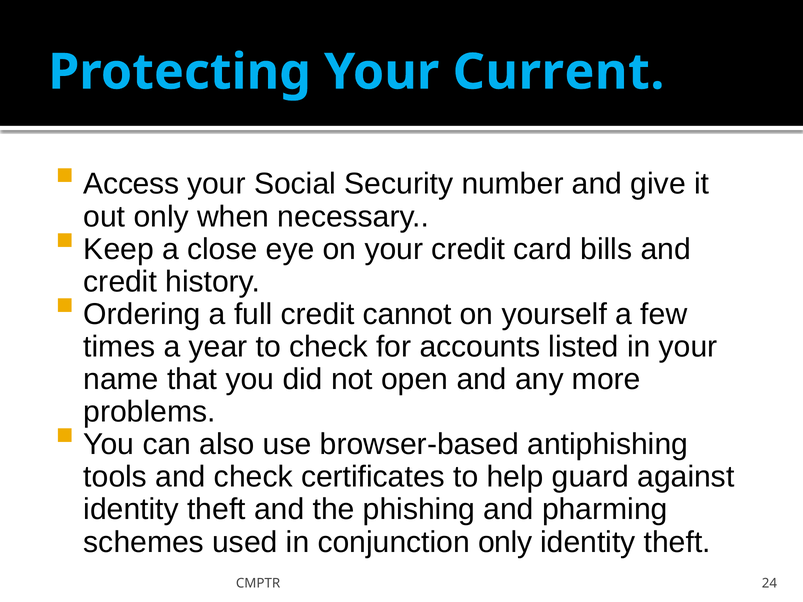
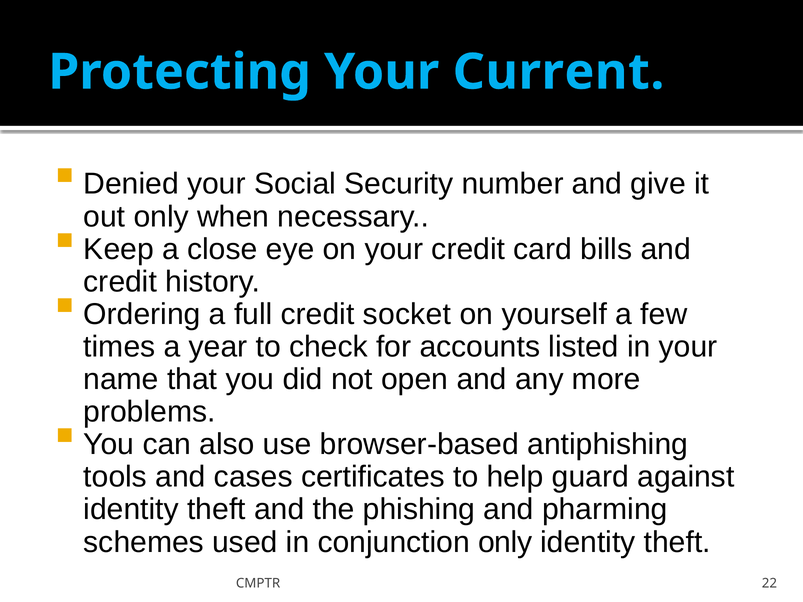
Access: Access -> Denied
cannot: cannot -> socket
and check: check -> cases
24: 24 -> 22
